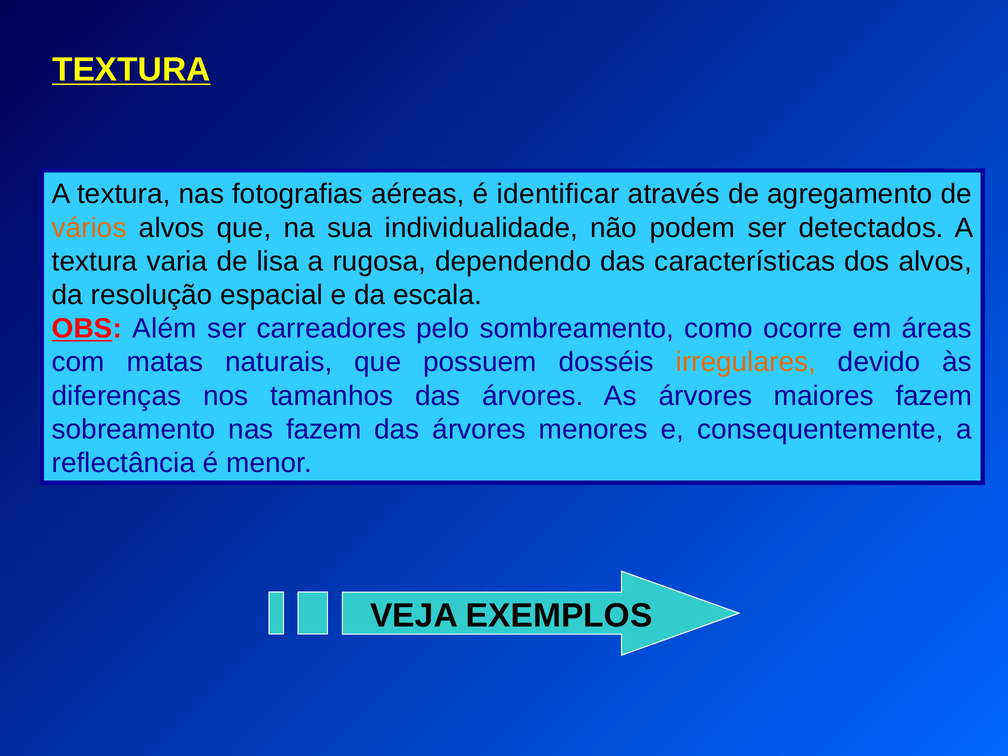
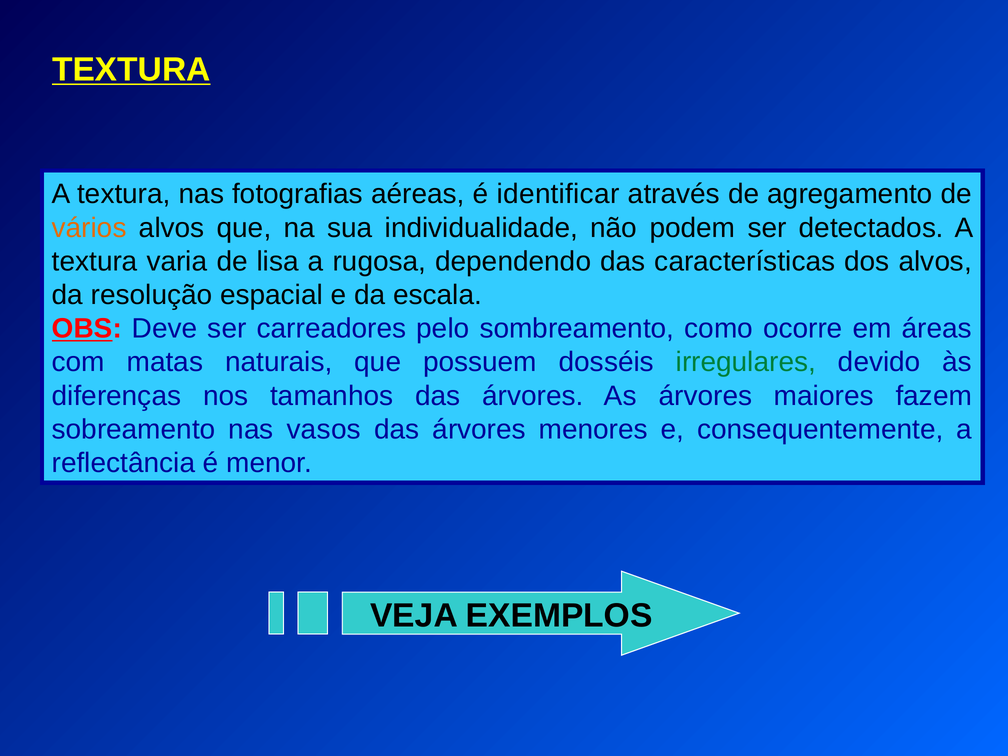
Além: Além -> Deve
irregulares colour: orange -> green
nas fazem: fazem -> vasos
